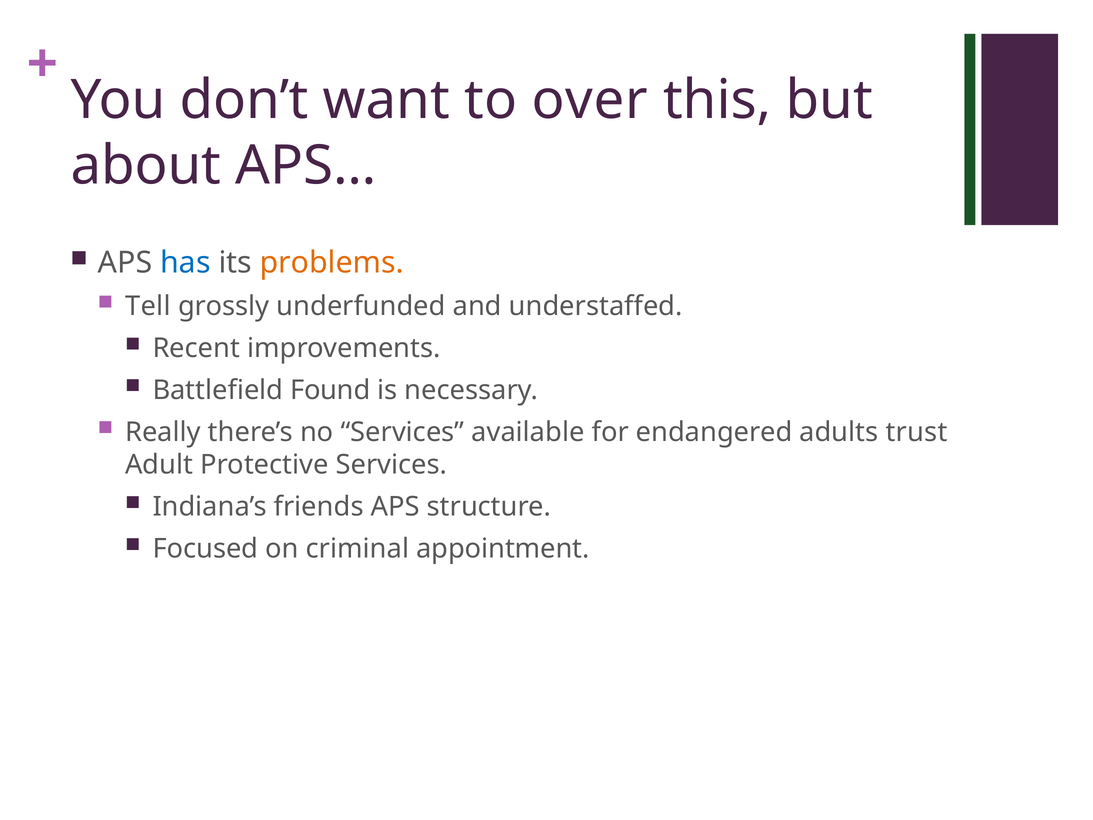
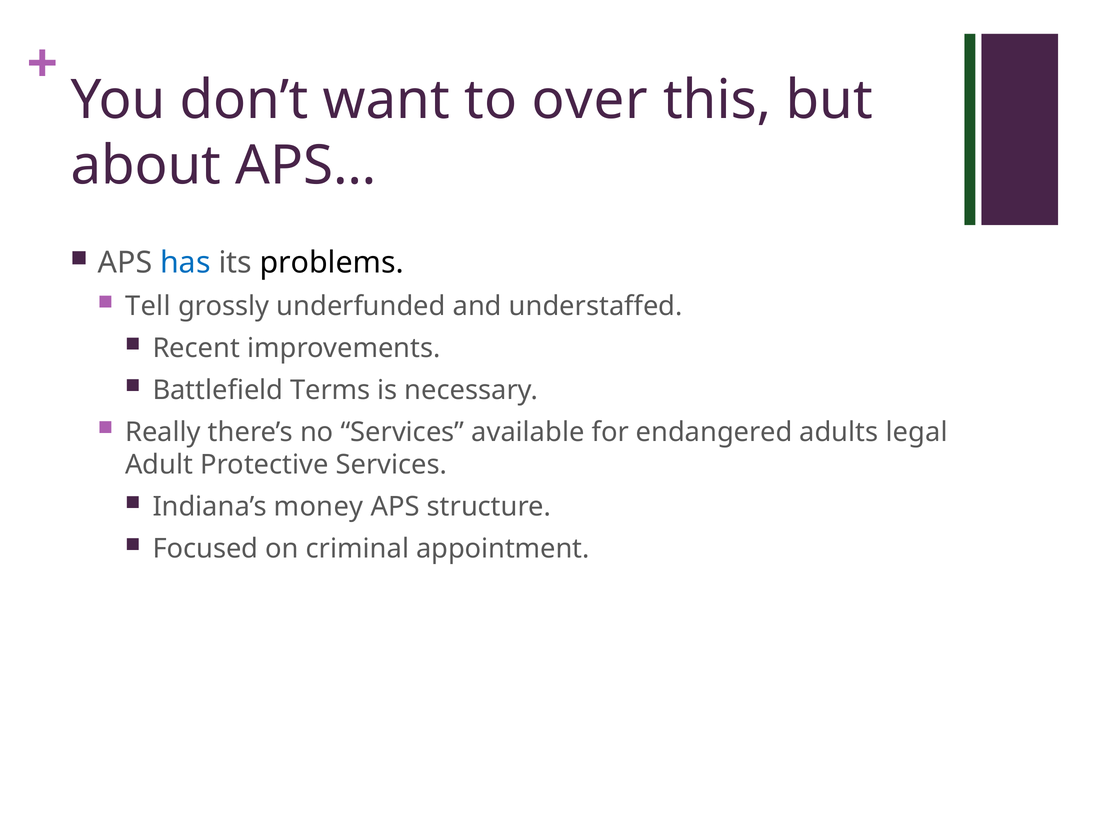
problems colour: orange -> black
Found: Found -> Terms
trust: trust -> legal
friends: friends -> money
